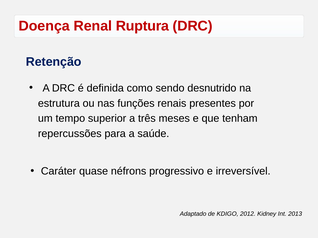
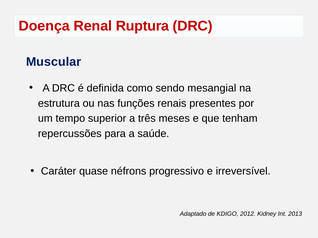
Retenção: Retenção -> Muscular
desnutrido: desnutrido -> mesangial
